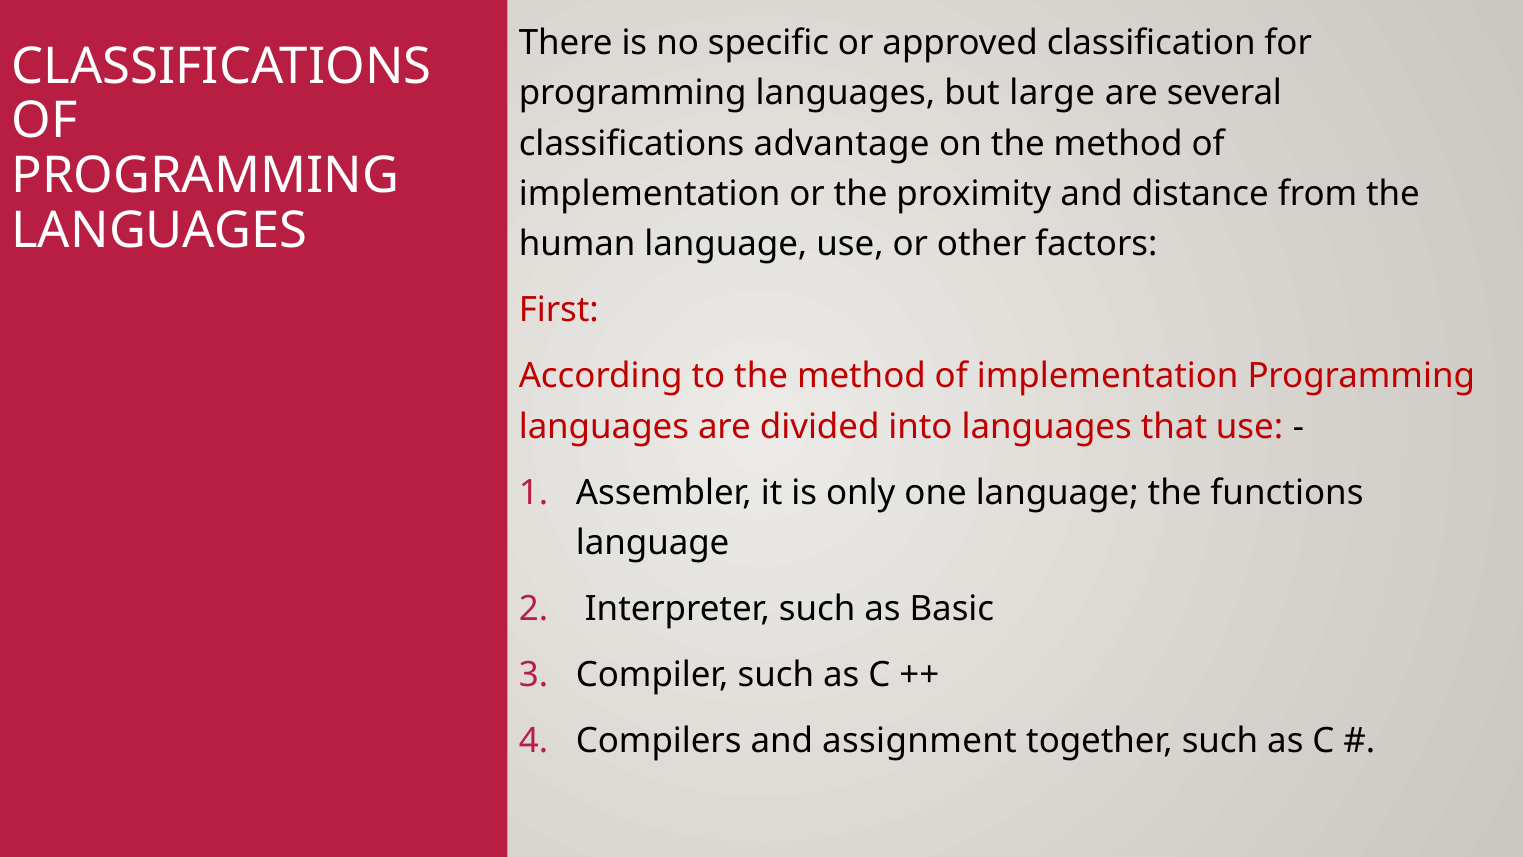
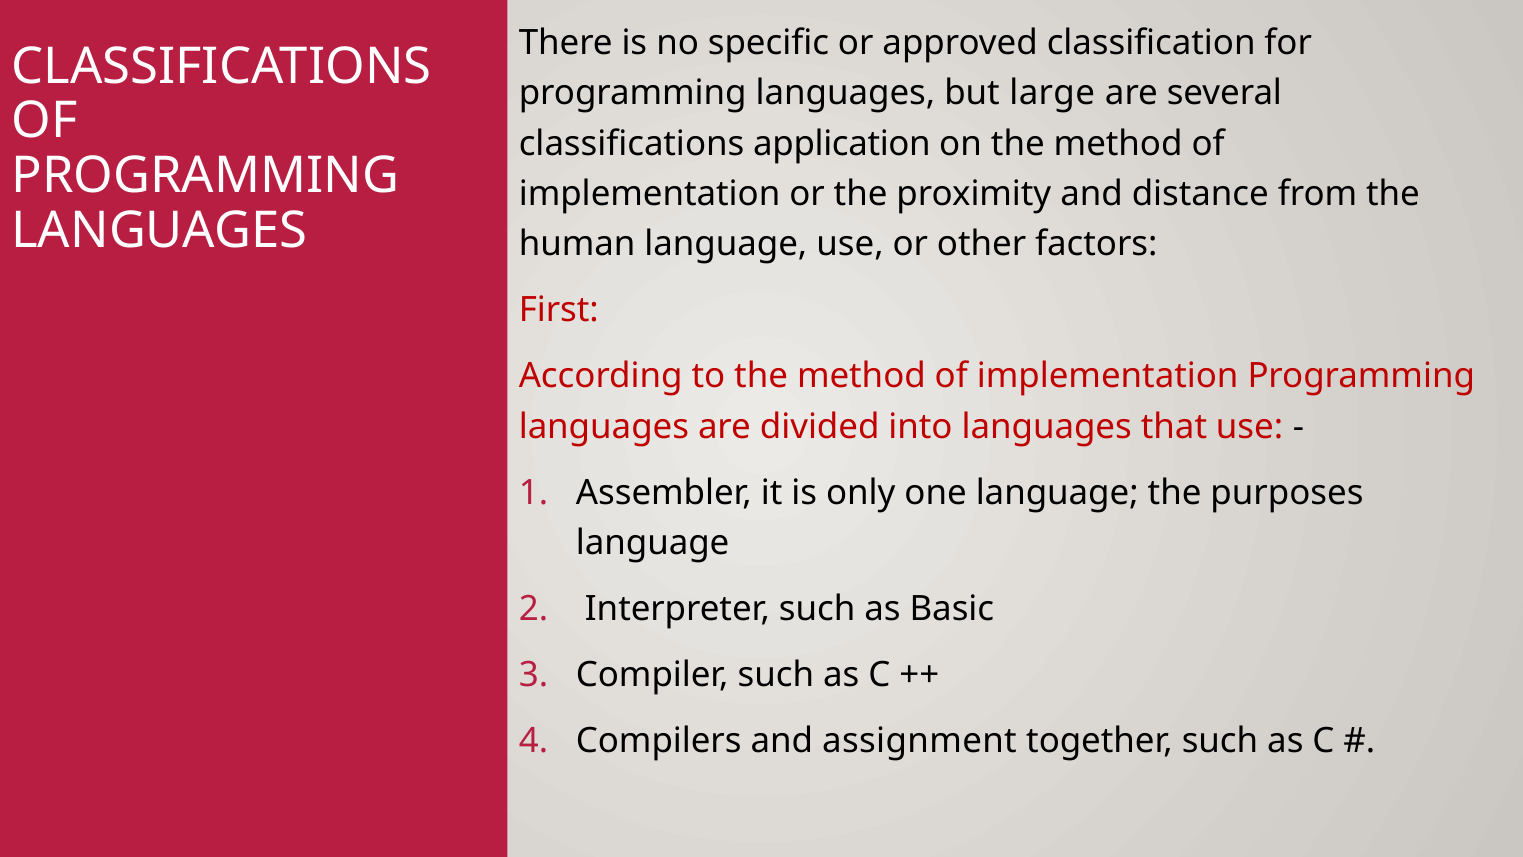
advantage: advantage -> application
functions: functions -> purposes
